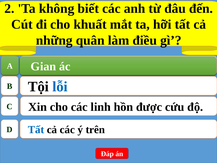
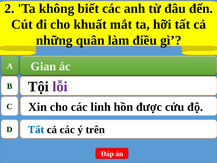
lỗi colour: blue -> purple
